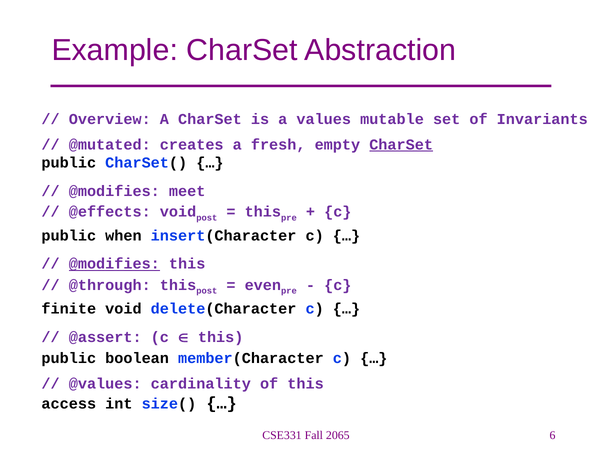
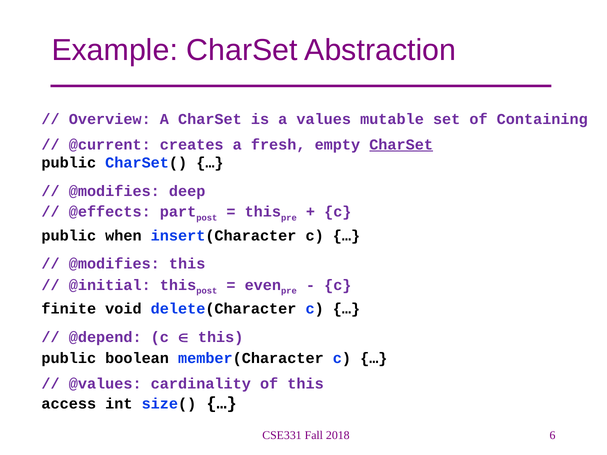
Invariants: Invariants -> Containing
@mutated: @mutated -> @current
meet: meet -> deep
@effects void: void -> part
@modifies at (114, 264) underline: present -> none
@through: @through -> @initial
@assert: @assert -> @depend
2065: 2065 -> 2018
